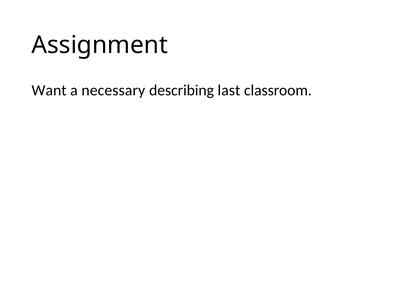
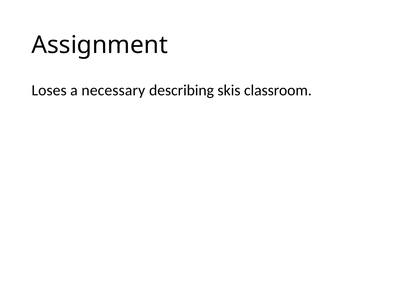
Want: Want -> Loses
last: last -> skis
